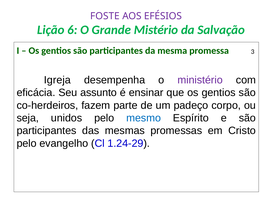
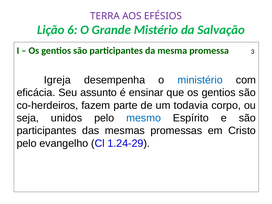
FOSTE: FOSTE -> TERRA
ministério colour: purple -> blue
padeço: padeço -> todavia
